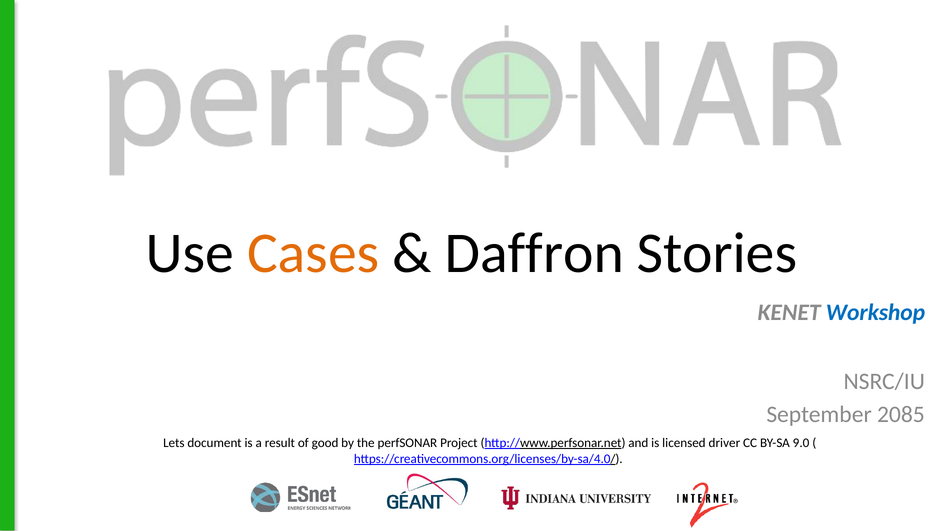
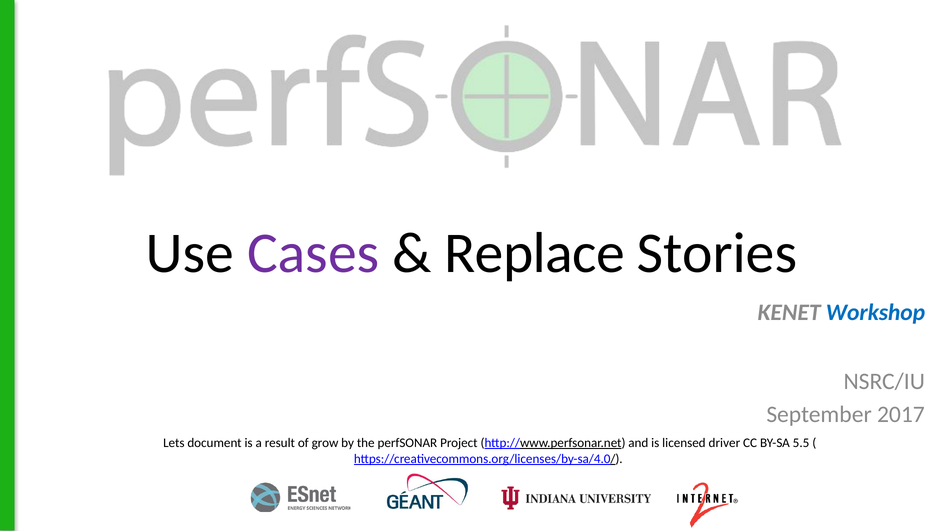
Cases colour: orange -> purple
Daffron: Daffron -> Replace
2085: 2085 -> 2017
good: good -> grow
9.0: 9.0 -> 5.5
